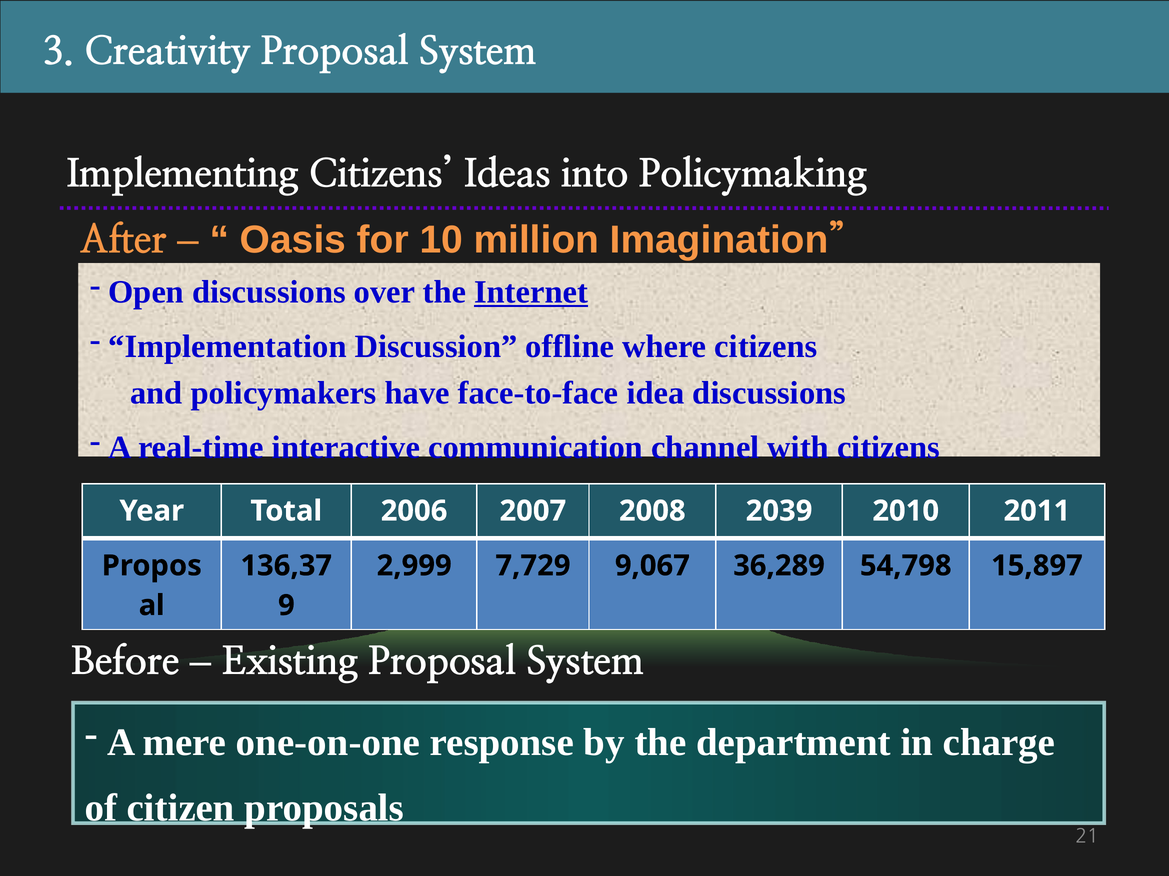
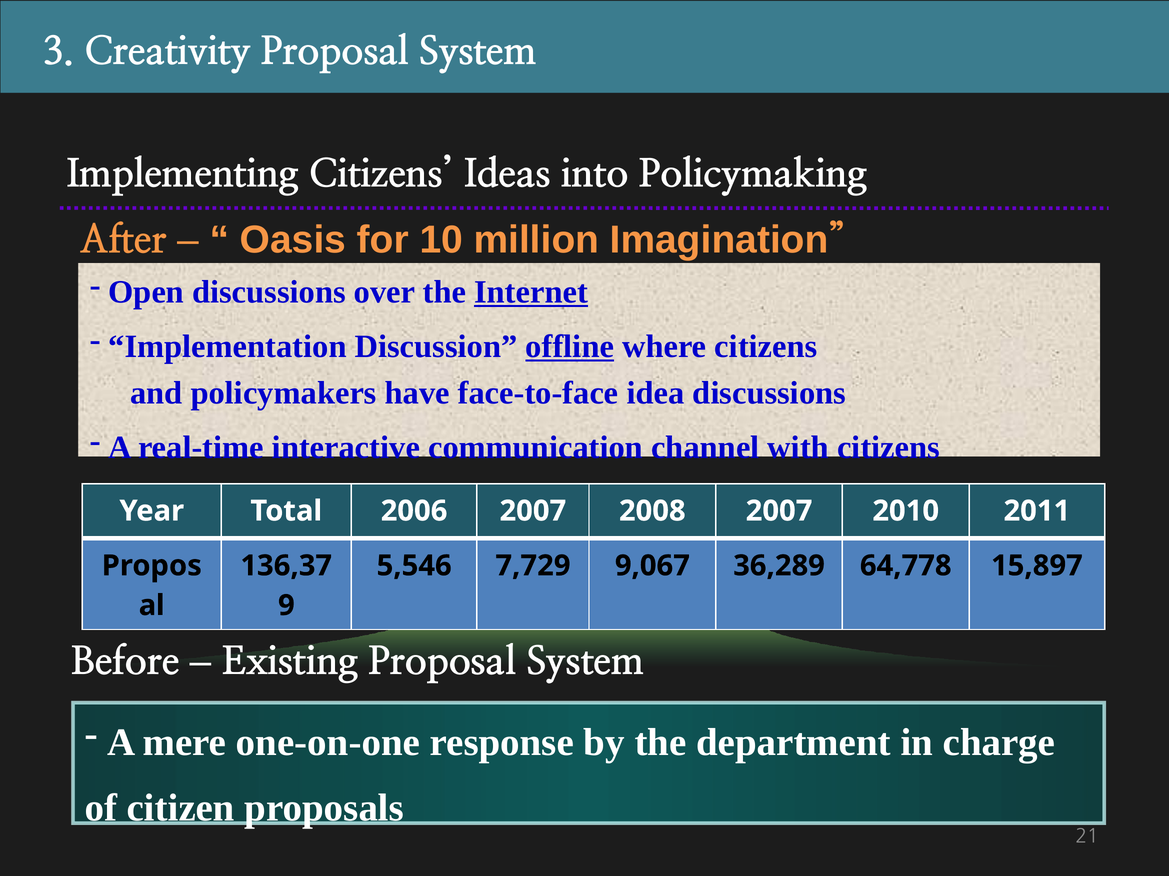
offline underline: none -> present
2008 2039: 2039 -> 2007
2,999: 2,999 -> 5,546
54,798: 54,798 -> 64,778
